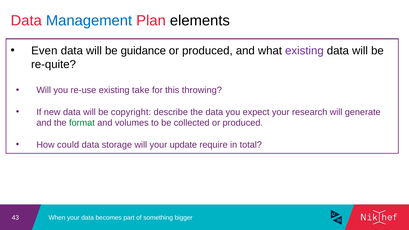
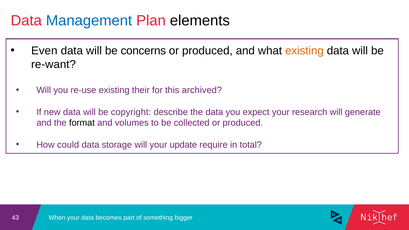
guidance: guidance -> concerns
existing at (304, 51) colour: purple -> orange
re-quite: re-quite -> re-want
take: take -> their
throwing: throwing -> archived
format colour: green -> black
